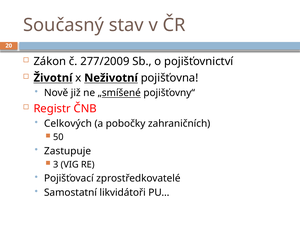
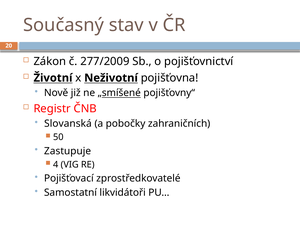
Celkových: Celkových -> Slovanská
3: 3 -> 4
